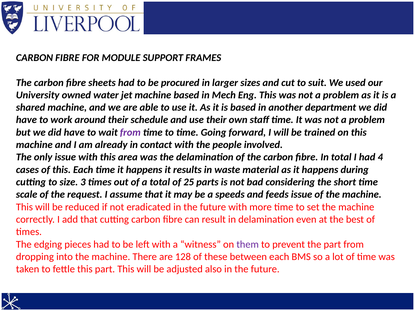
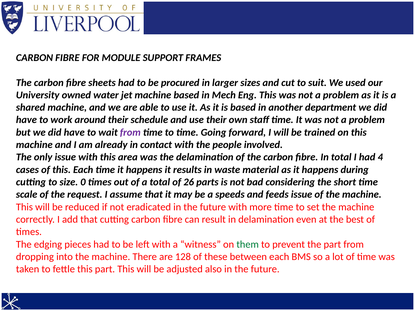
3: 3 -> 0
25: 25 -> 26
them colour: purple -> green
